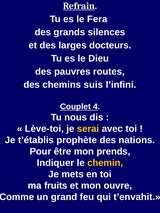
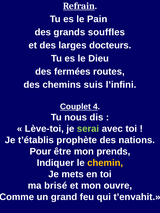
Fera: Fera -> Pain
silences: silences -> souffles
pauvres: pauvres -> fermées
serai colour: yellow -> light green
fruits: fruits -> brisé
